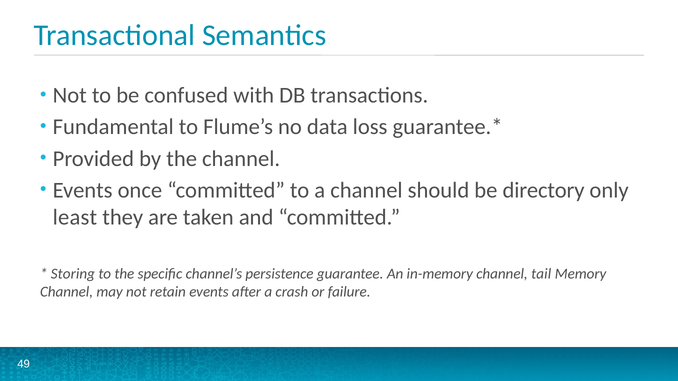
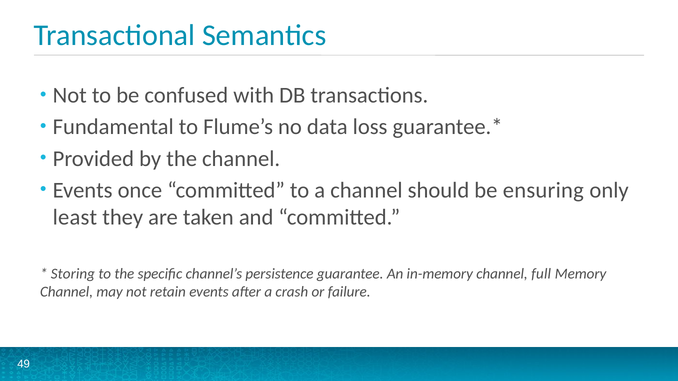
directory: directory -> ensuring
tail: tail -> full
